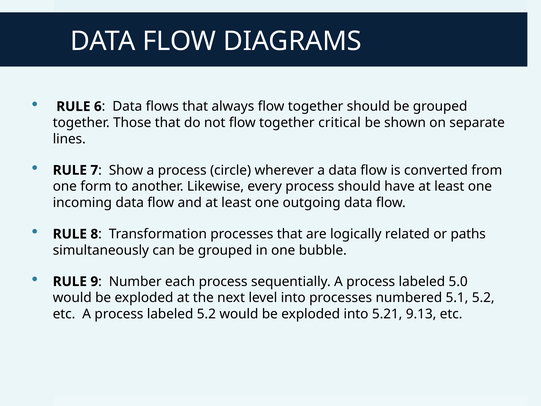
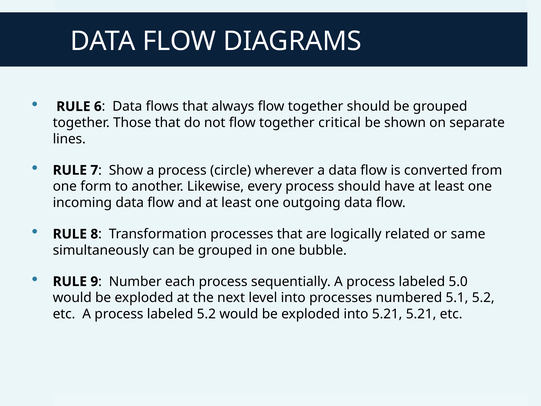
paths: paths -> same
5.21 9.13: 9.13 -> 5.21
